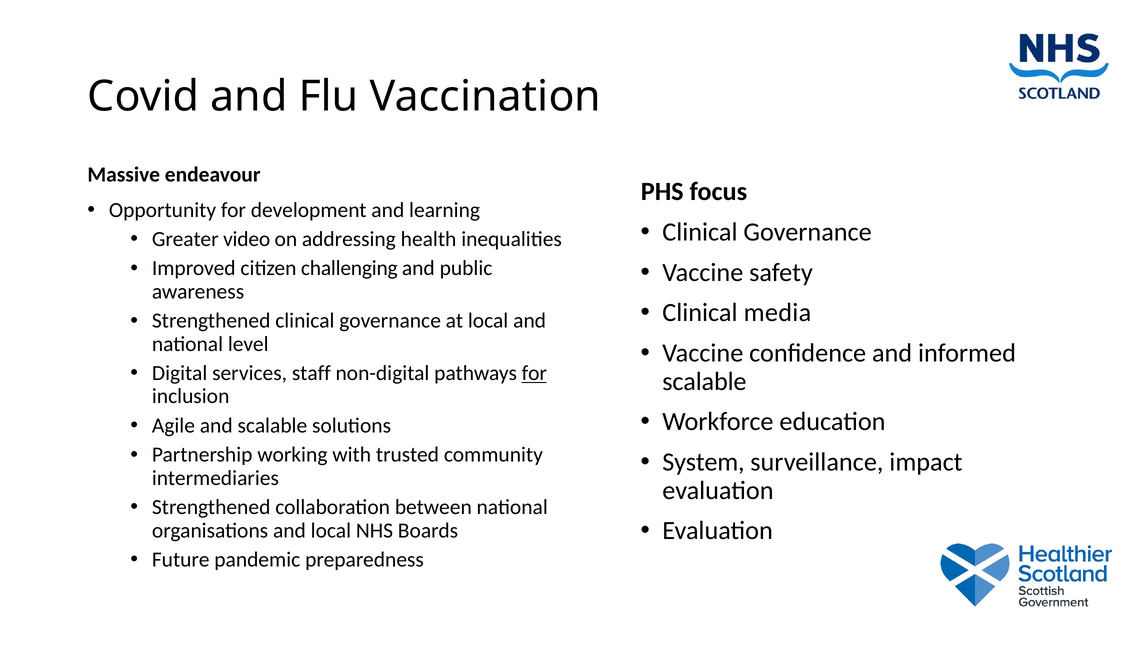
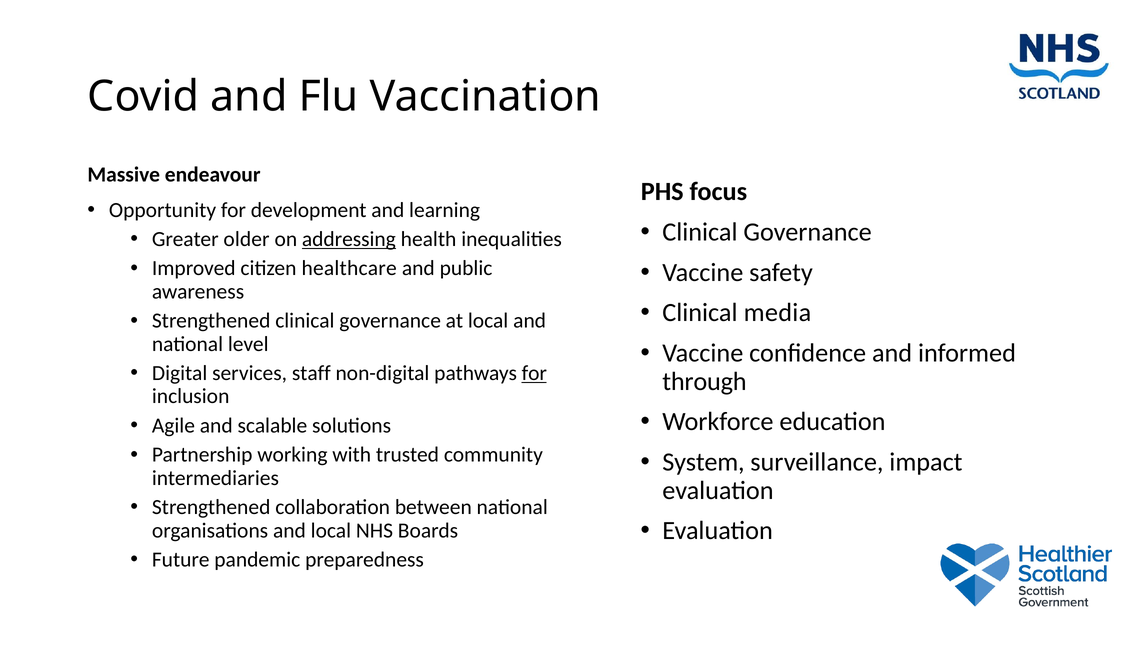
video: video -> older
addressing underline: none -> present
challenging: challenging -> healthcare
scalable at (704, 381): scalable -> through
